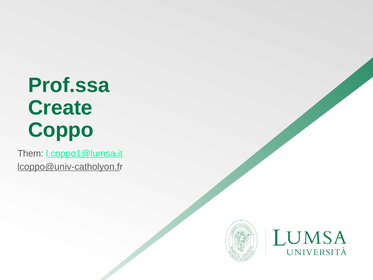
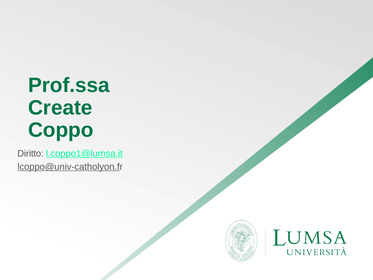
Them: Them -> Diritto
